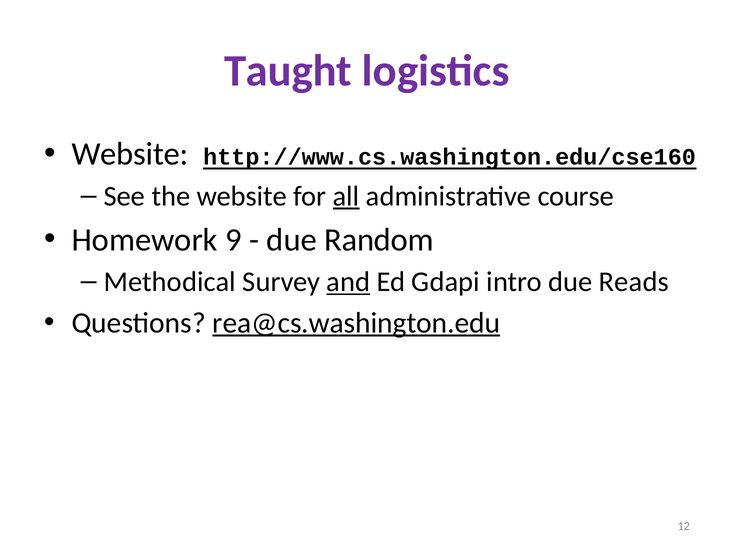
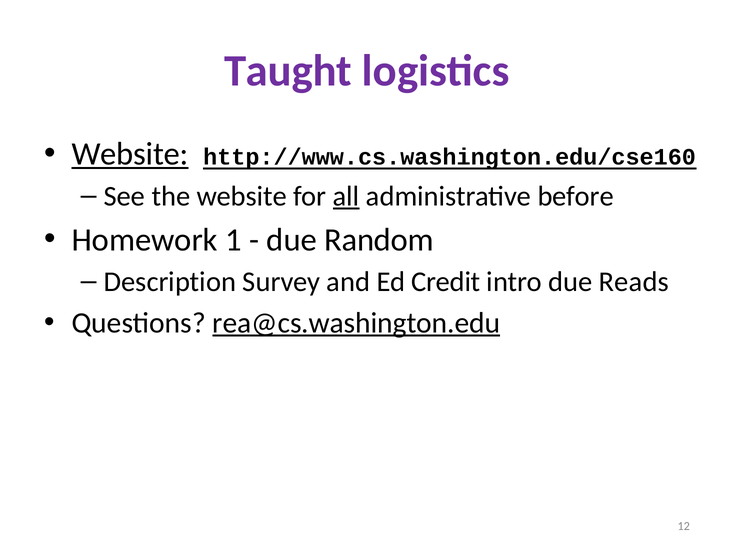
Website at (130, 154) underline: none -> present
course: course -> before
9: 9 -> 1
Methodical: Methodical -> Description
and underline: present -> none
Gdapi: Gdapi -> Credit
